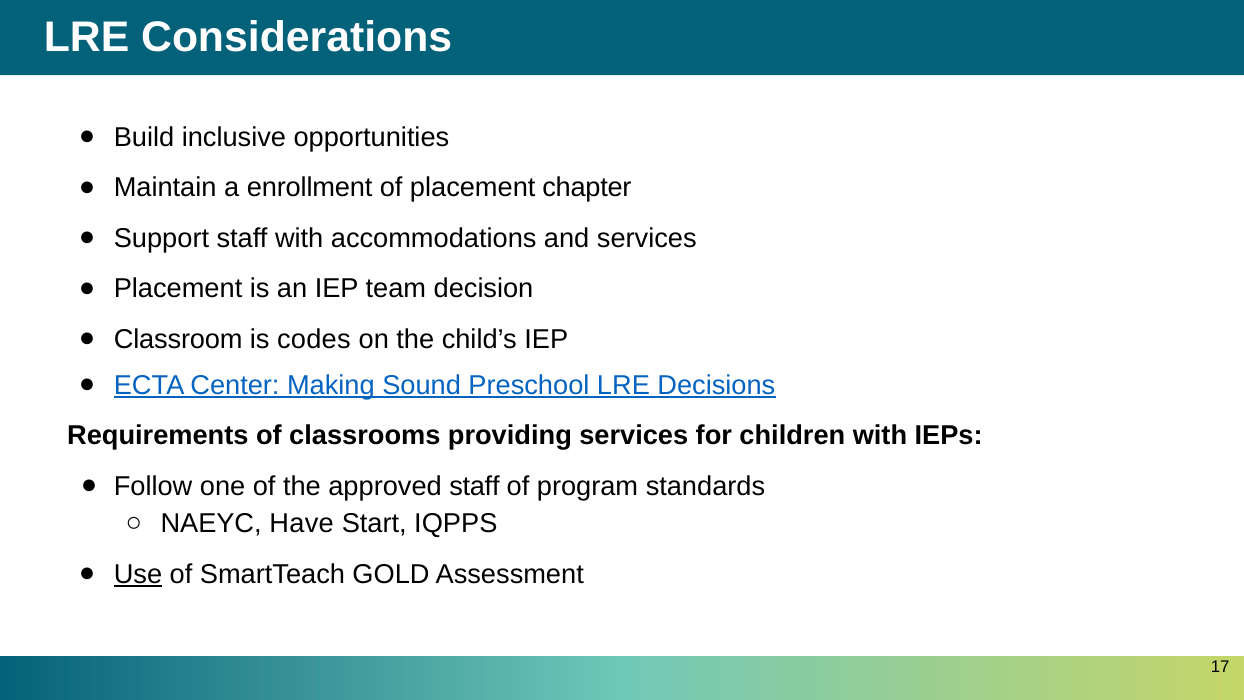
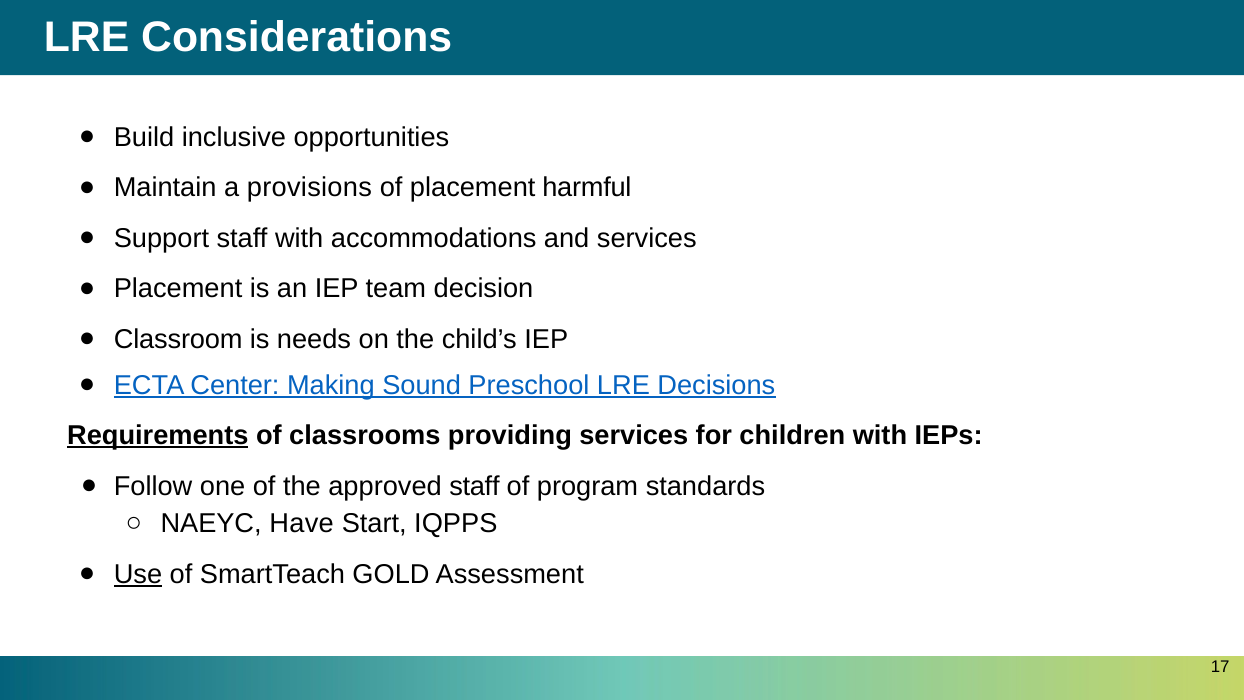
enrollment: enrollment -> provisions
chapter: chapter -> harmful
codes: codes -> needs
Requirements underline: none -> present
